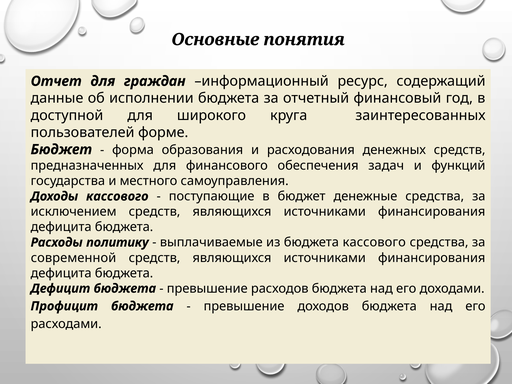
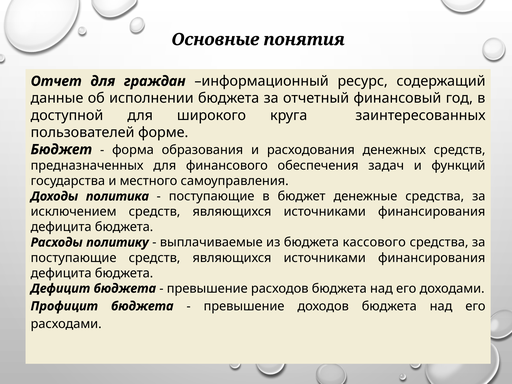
Доходы кассового: кассового -> политика
современной at (74, 258): современной -> поступающие
